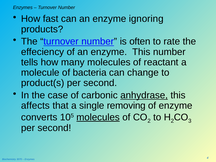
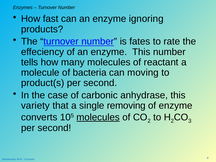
often: often -> fates
change: change -> moving
anhydrase underline: present -> none
affects: affects -> variety
